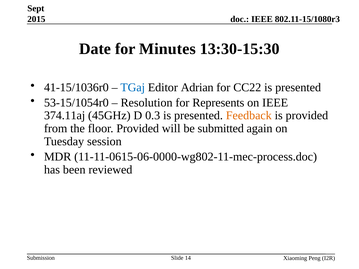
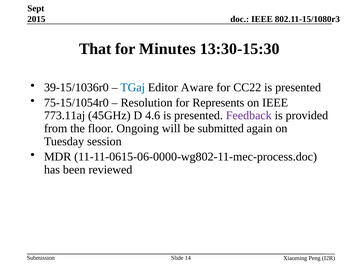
Date: Date -> That
41-15/1036r0: 41-15/1036r0 -> 39-15/1036r0
Adrian: Adrian -> Aware
53-15/1054r0: 53-15/1054r0 -> 75-15/1054r0
374.11aj: 374.11aj -> 773.11aj
0.3: 0.3 -> 4.6
Feedback colour: orange -> purple
floor Provided: Provided -> Ongoing
